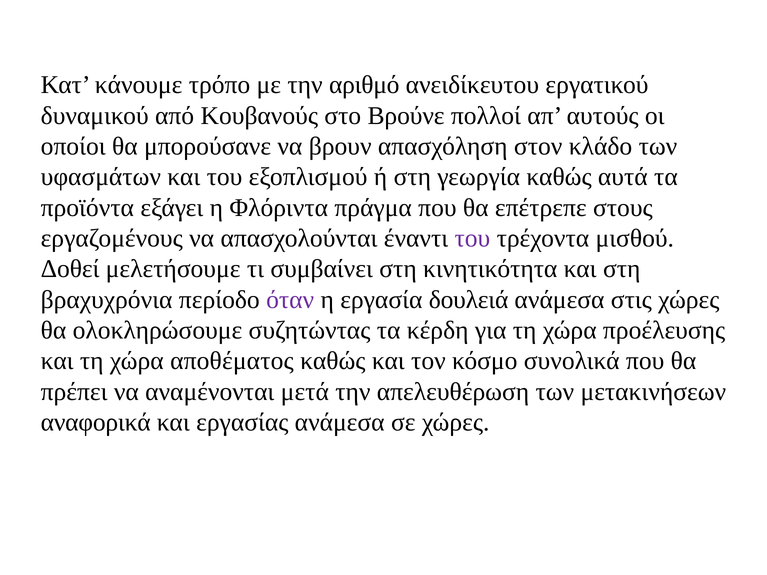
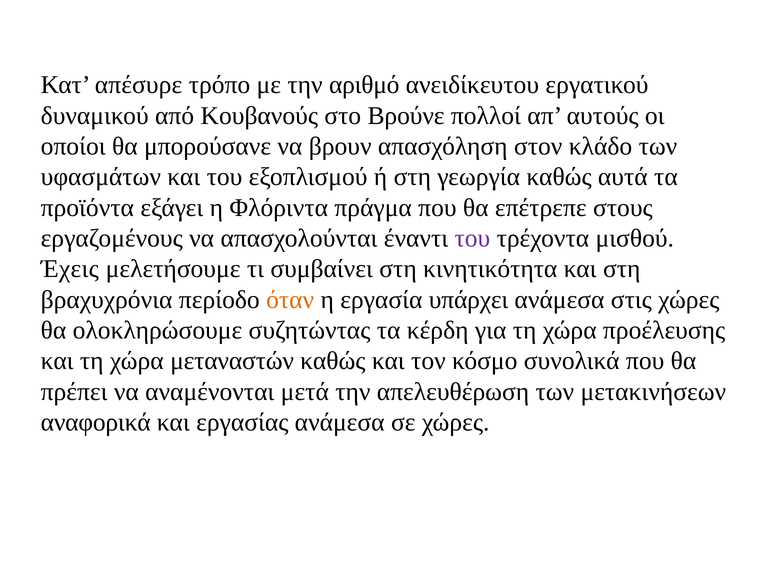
κάνουμε: κάνουμε -> απέσυρε
Δοθεί: Δοθεί -> Έχεις
όταν colour: purple -> orange
δουλειά: δουλειά -> υπάρχει
αποθέματος: αποθέματος -> μεταναστών
